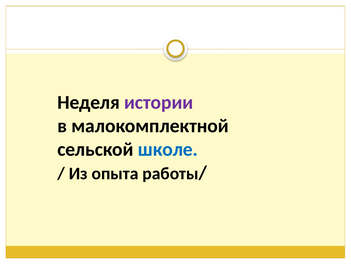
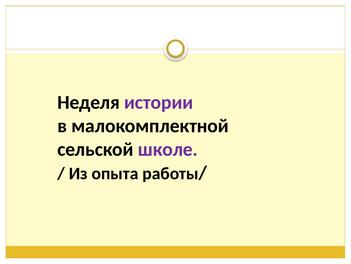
школе colour: blue -> purple
